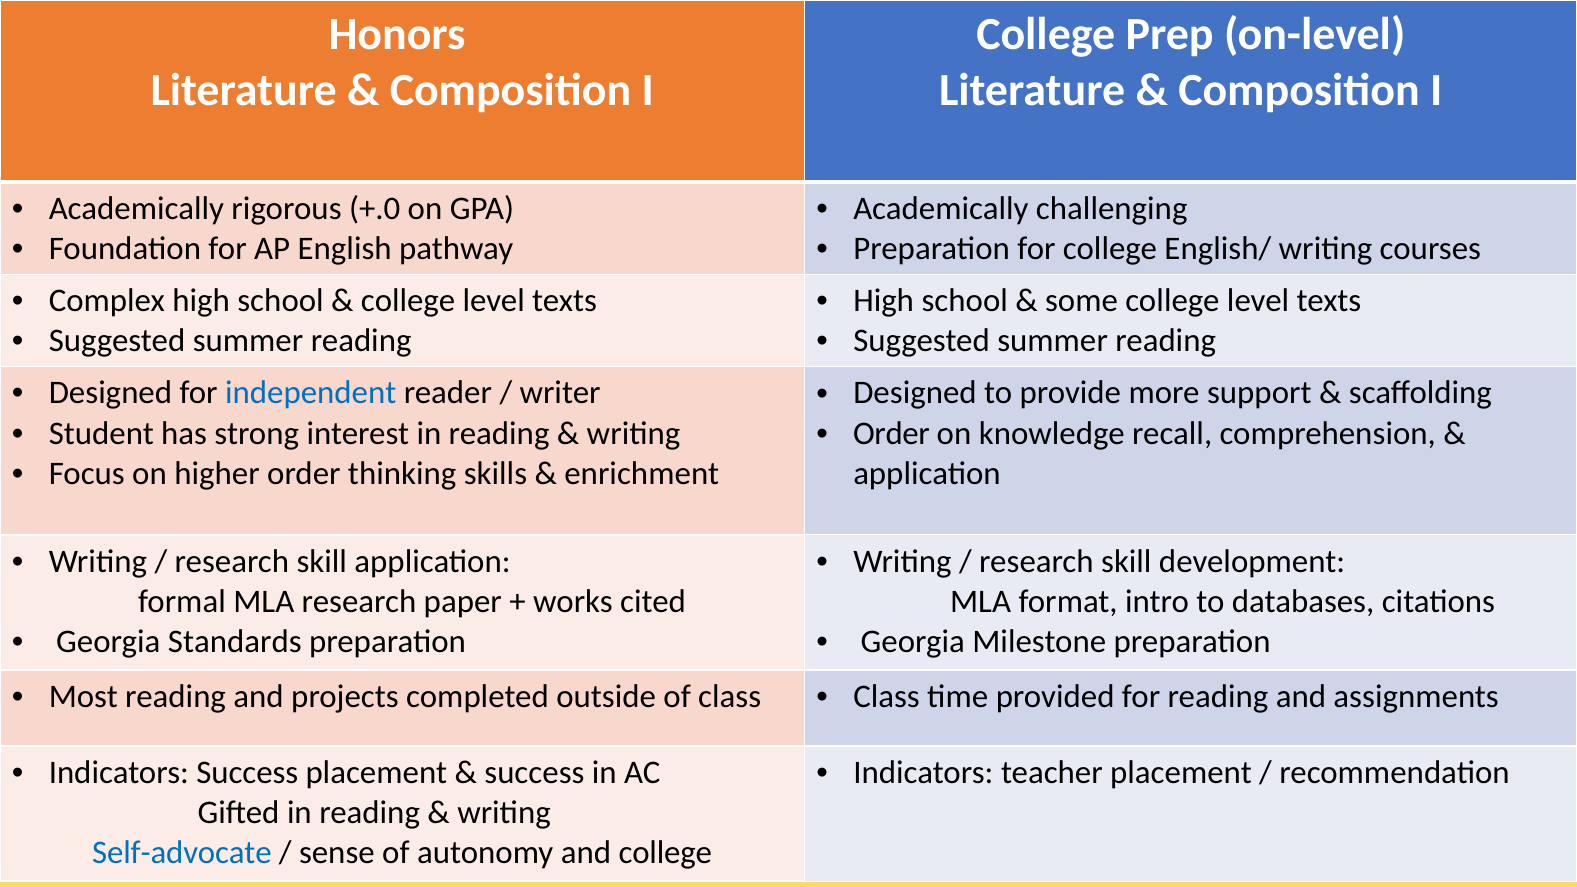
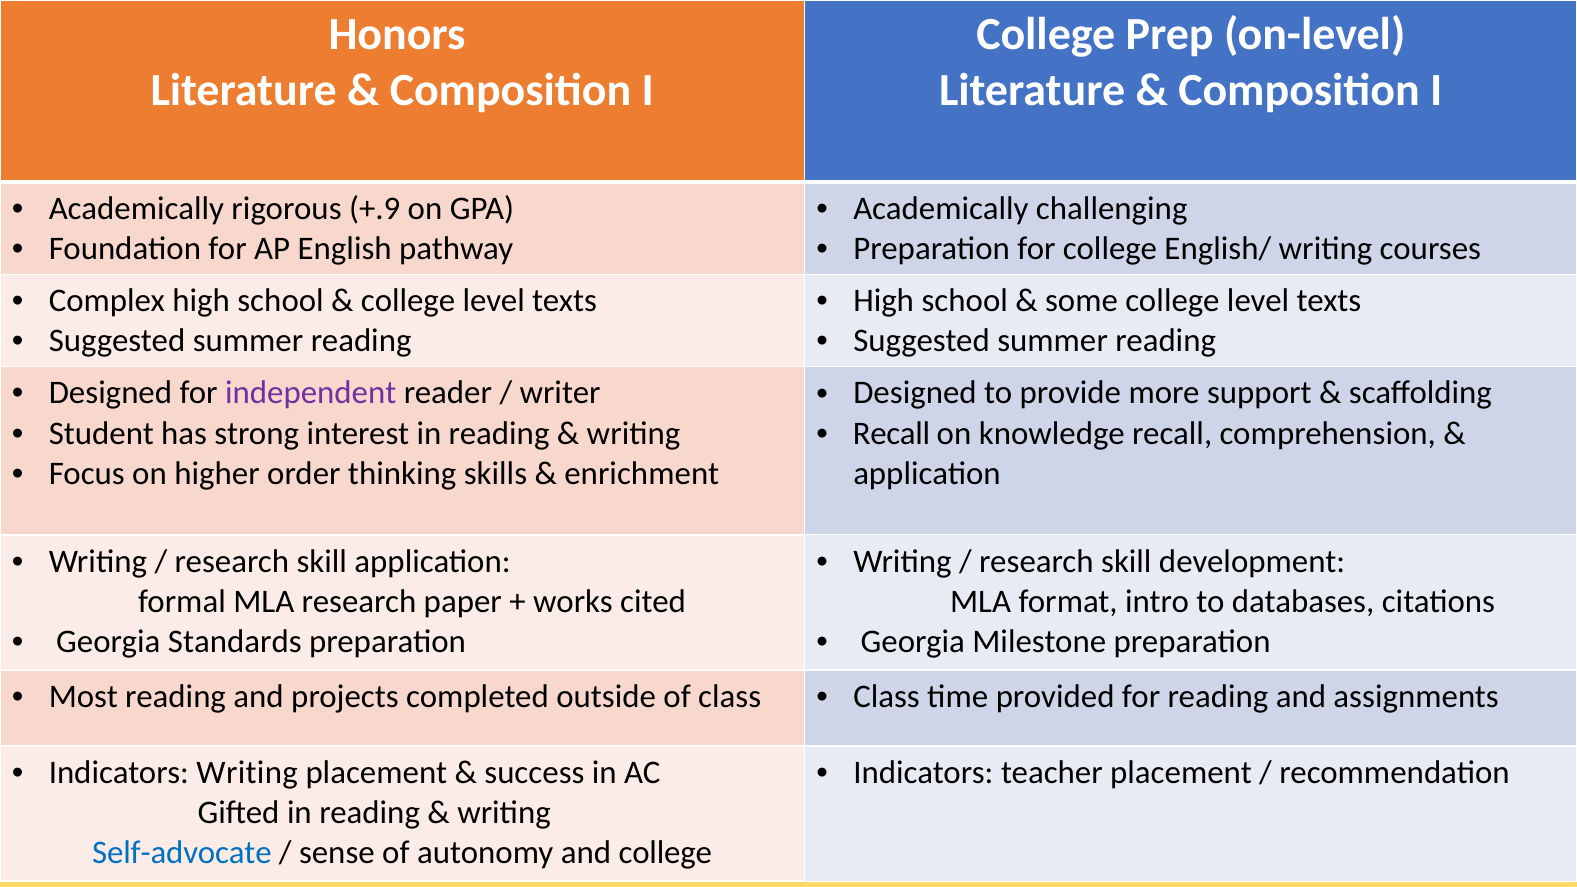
+.0: +.0 -> +.9
independent colour: blue -> purple
Order at (891, 433): Order -> Recall
Indicators Success: Success -> Writing
